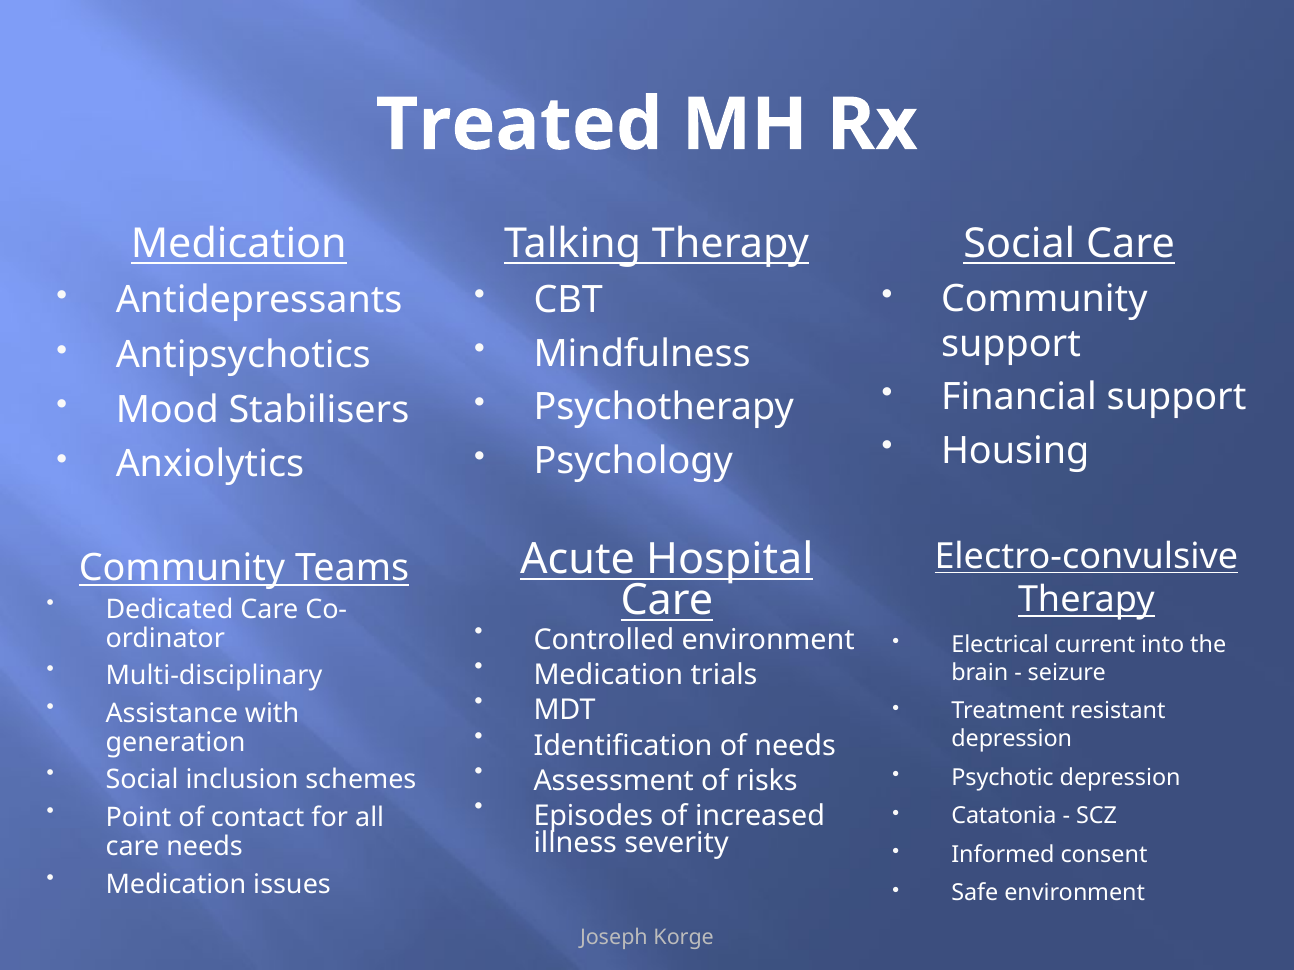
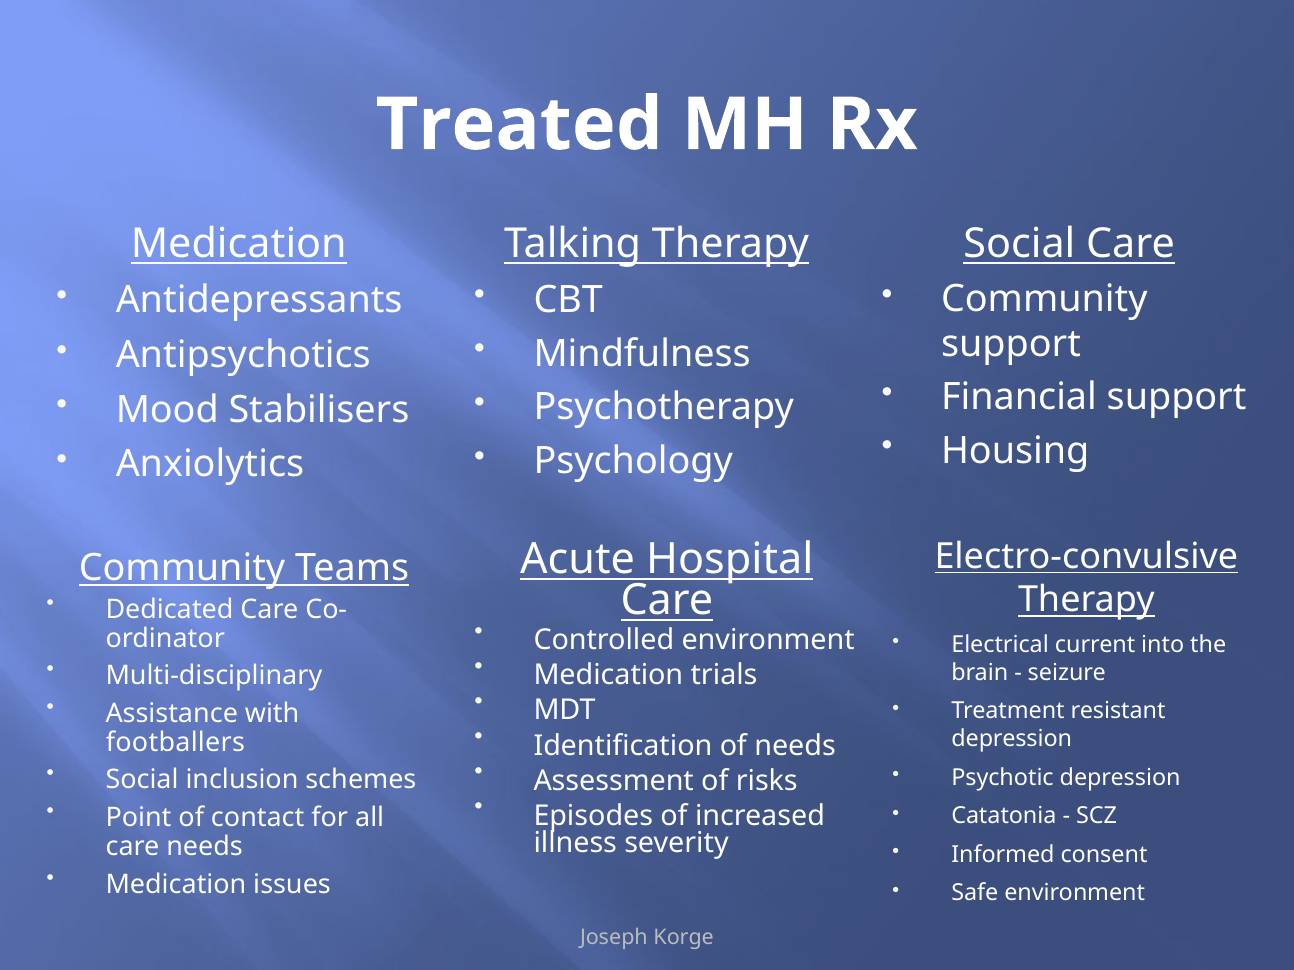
generation: generation -> footballers
